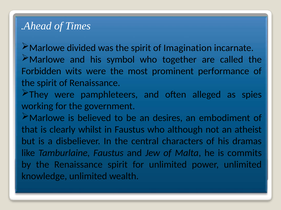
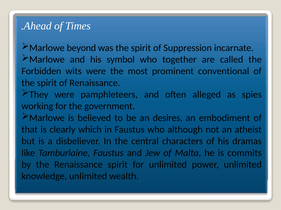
divided: divided -> beyond
Imagination: Imagination -> Suppression
performance: performance -> conventional
whilst: whilst -> which
